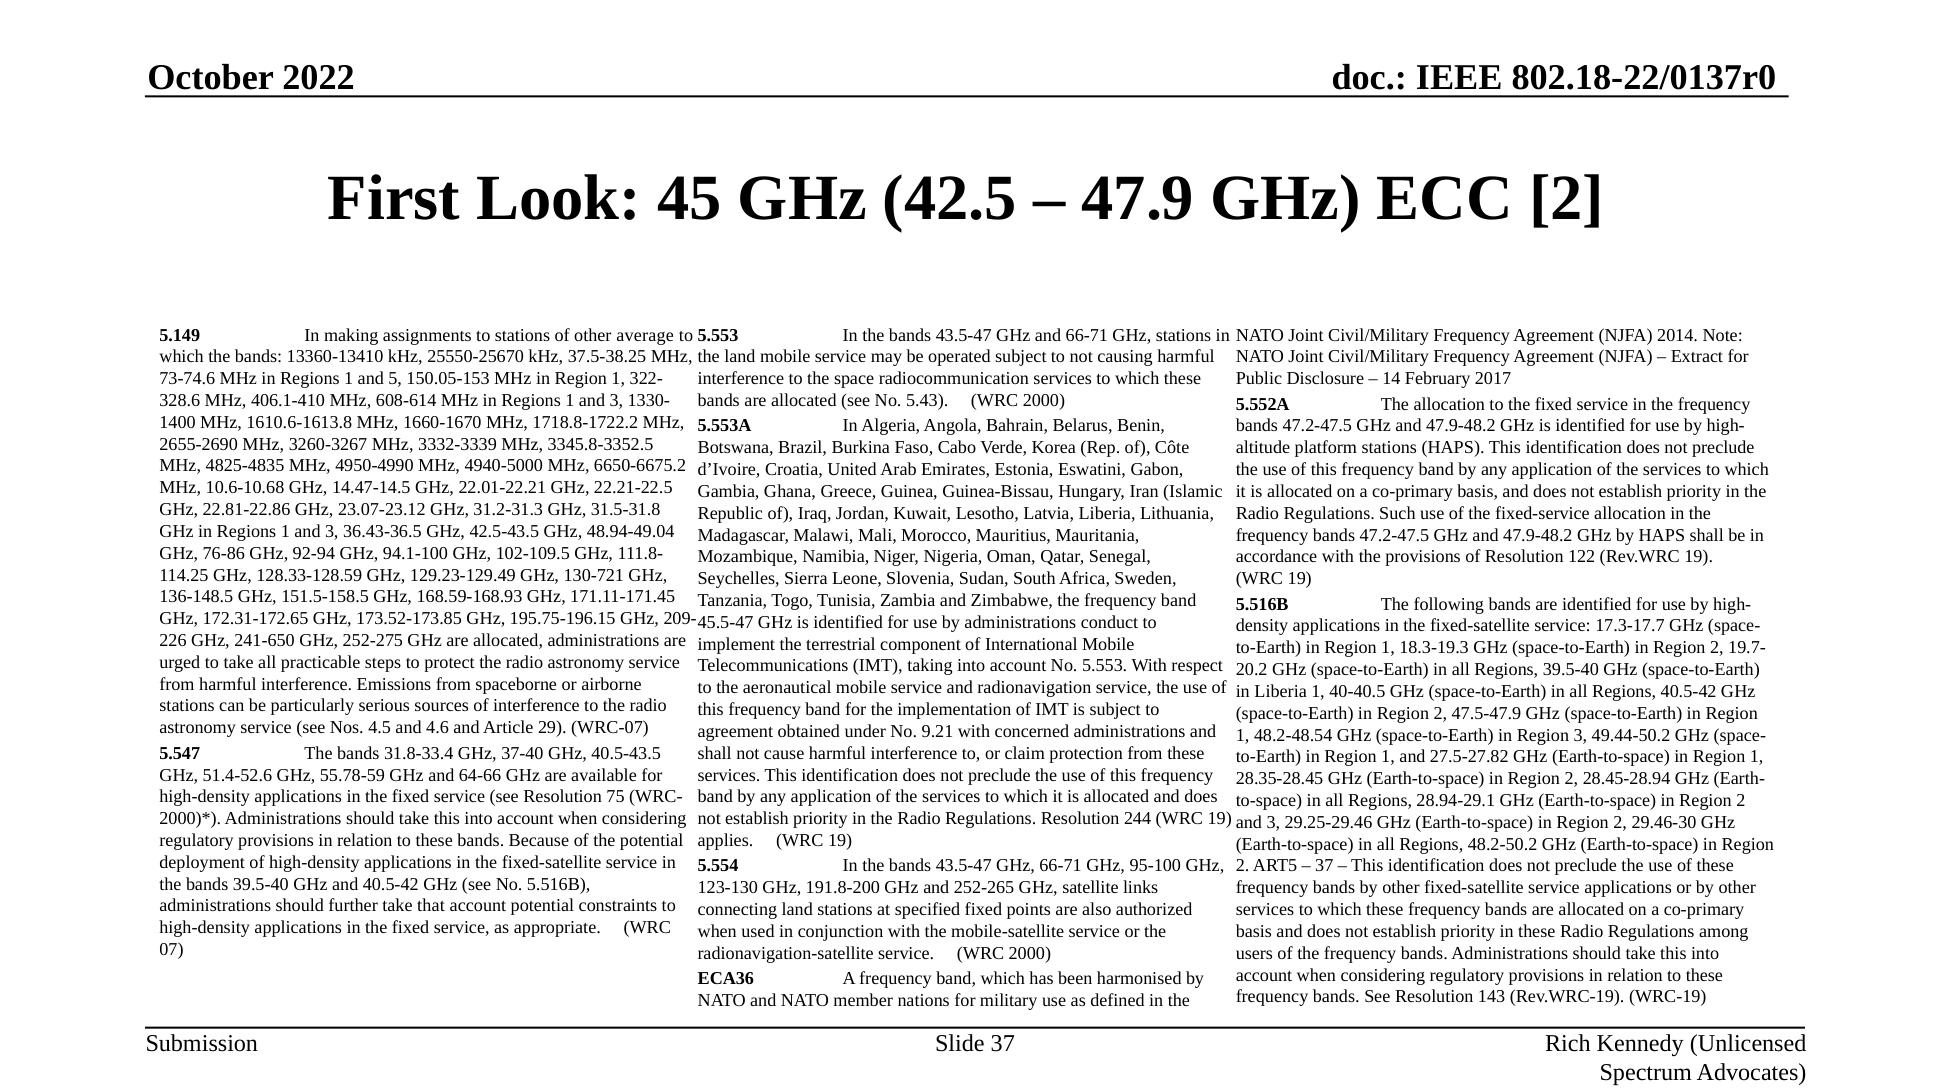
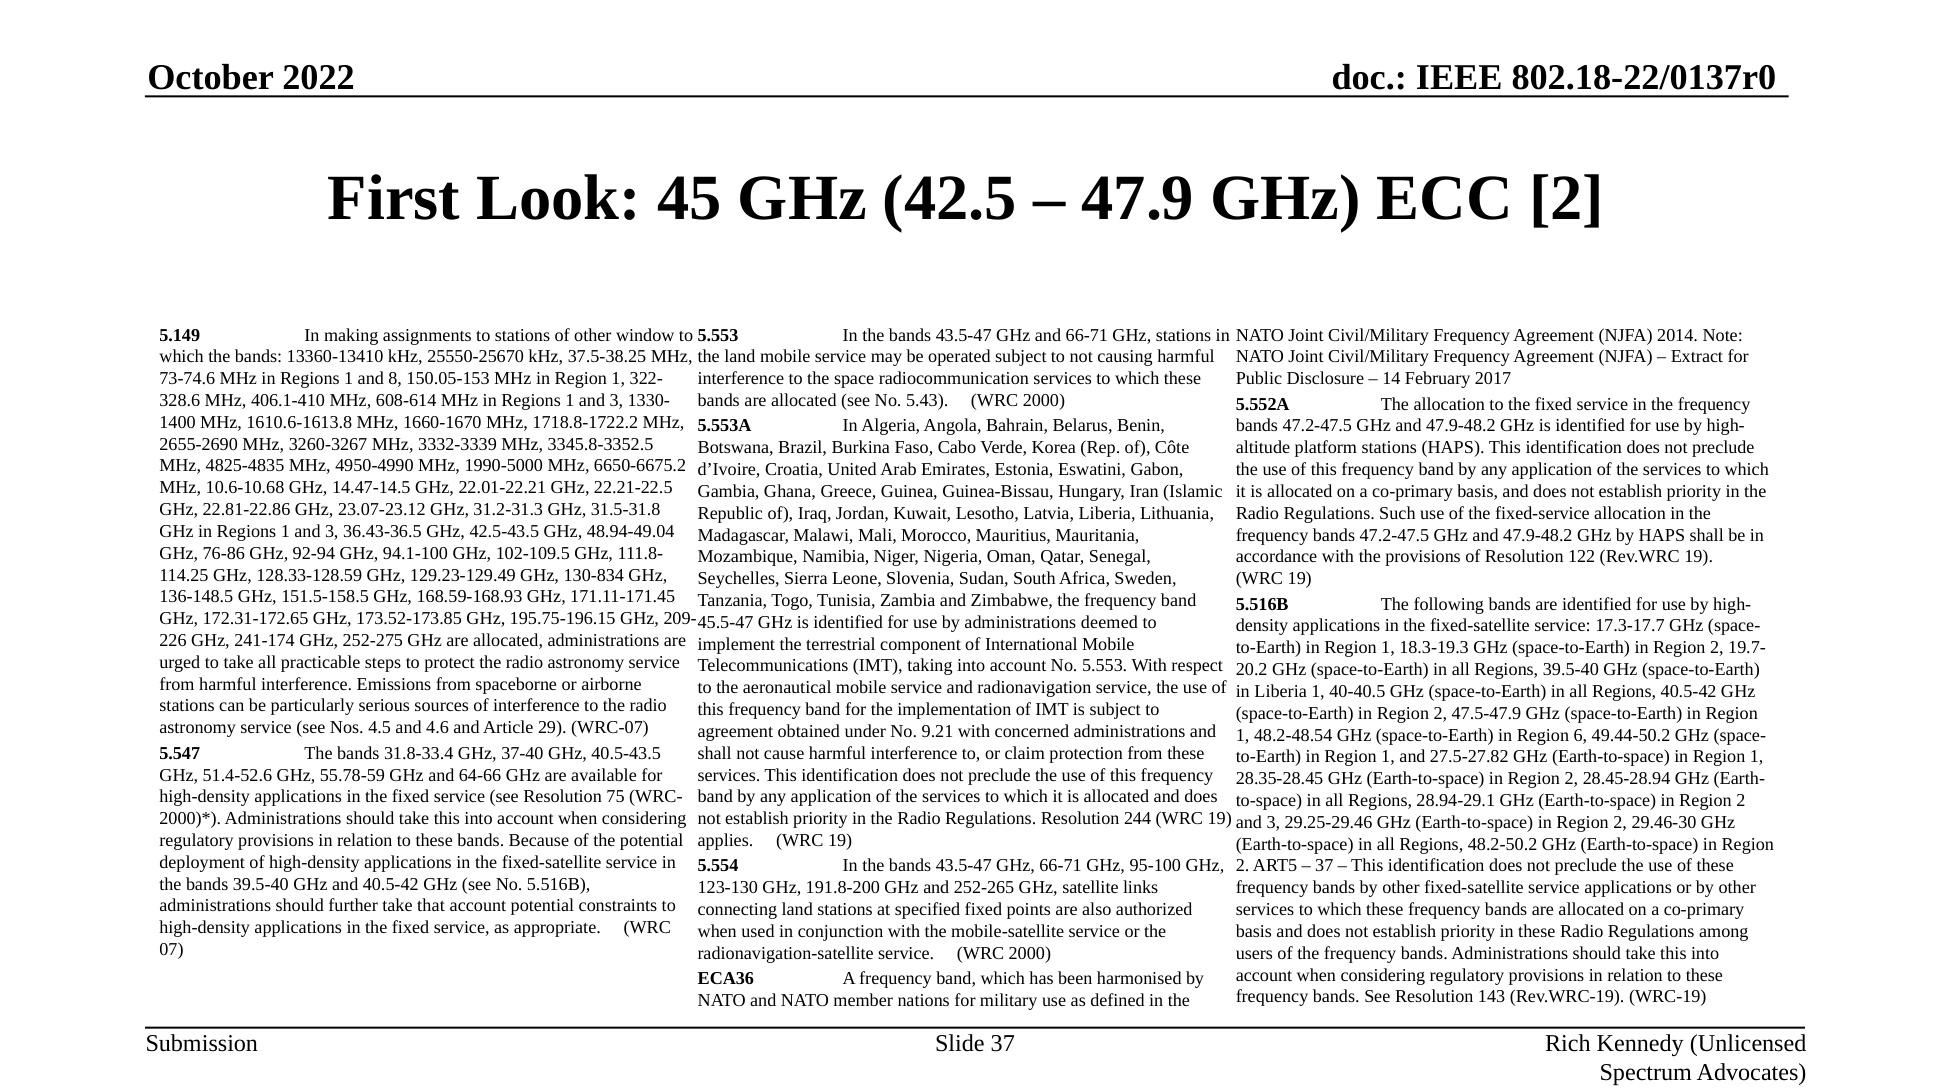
average: average -> window
5: 5 -> 8
4940-5000: 4940-5000 -> 1990-5000
130-721: 130-721 -> 130-834
conduct: conduct -> deemed
241-650: 241-650 -> 241-174
Region 3: 3 -> 6
